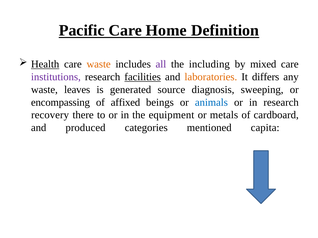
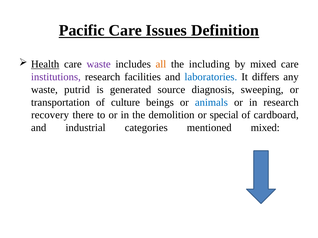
Home: Home -> Issues
waste at (99, 64) colour: orange -> purple
all colour: purple -> orange
facilities underline: present -> none
laboratories colour: orange -> blue
leaves: leaves -> putrid
encompassing: encompassing -> transportation
affixed: affixed -> culture
equipment: equipment -> demolition
metals: metals -> special
produced: produced -> industrial
mentioned capita: capita -> mixed
